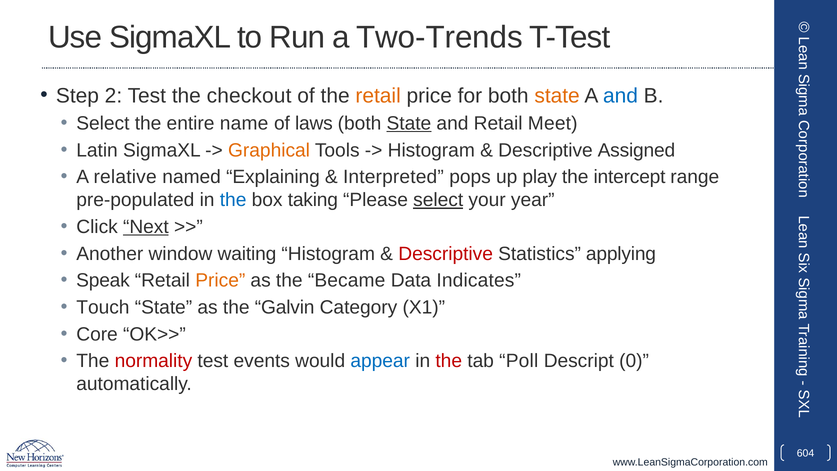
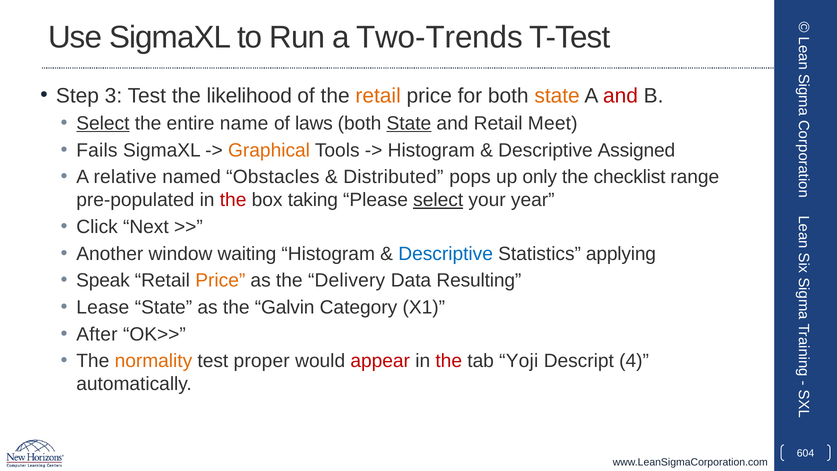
2: 2 -> 3
checkout: checkout -> likelihood
and at (620, 96) colour: blue -> red
Select at (103, 123) underline: none -> present
Latin: Latin -> Fails
Explaining: Explaining -> Obstacles
Interpreted: Interpreted -> Distributed
play: play -> only
intercept: intercept -> checklist
the at (233, 200) colour: blue -> red
Next underline: present -> none
Descriptive at (446, 254) colour: red -> blue
Became: Became -> Delivery
Indicates: Indicates -> Resulting
Touch: Touch -> Lease
Core: Core -> After
normality colour: red -> orange
events: events -> proper
appear colour: blue -> red
Poll: Poll -> Yoji
0: 0 -> 4
